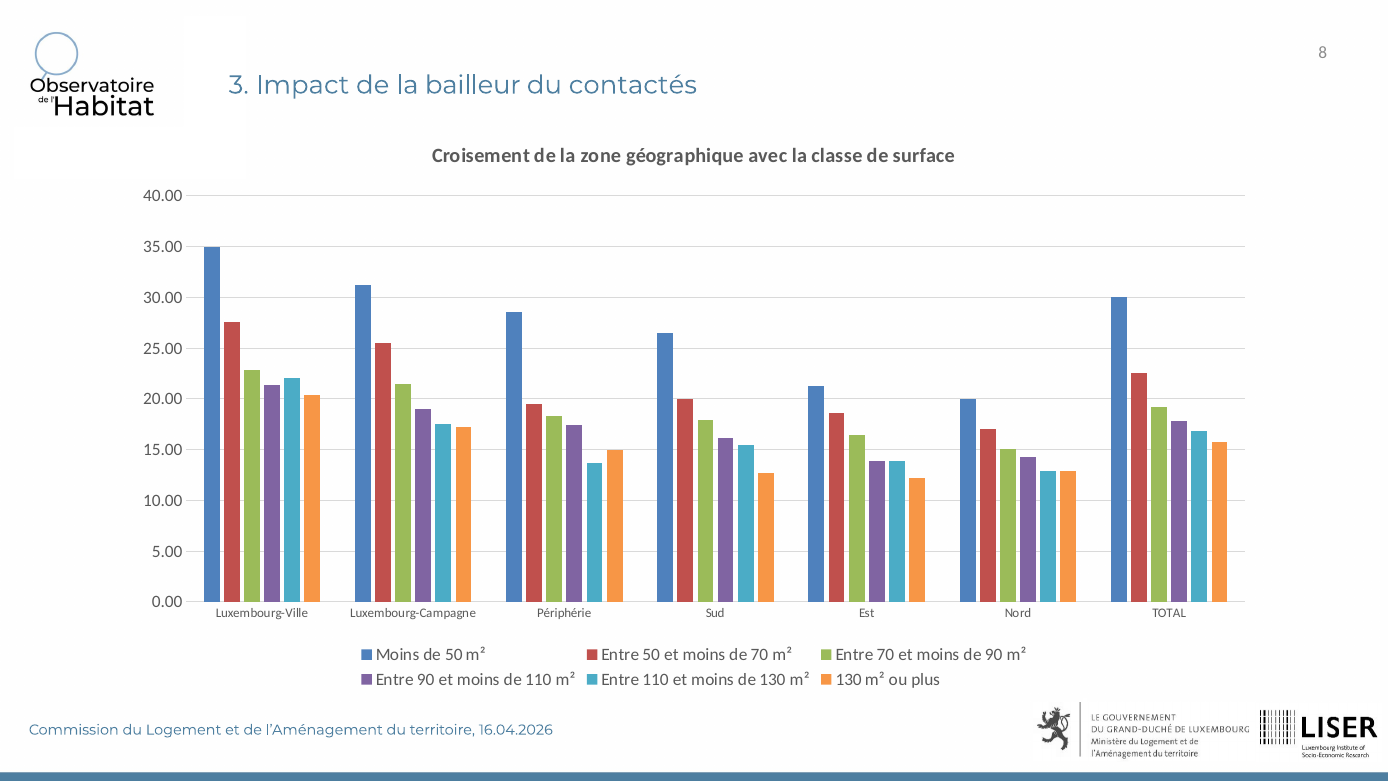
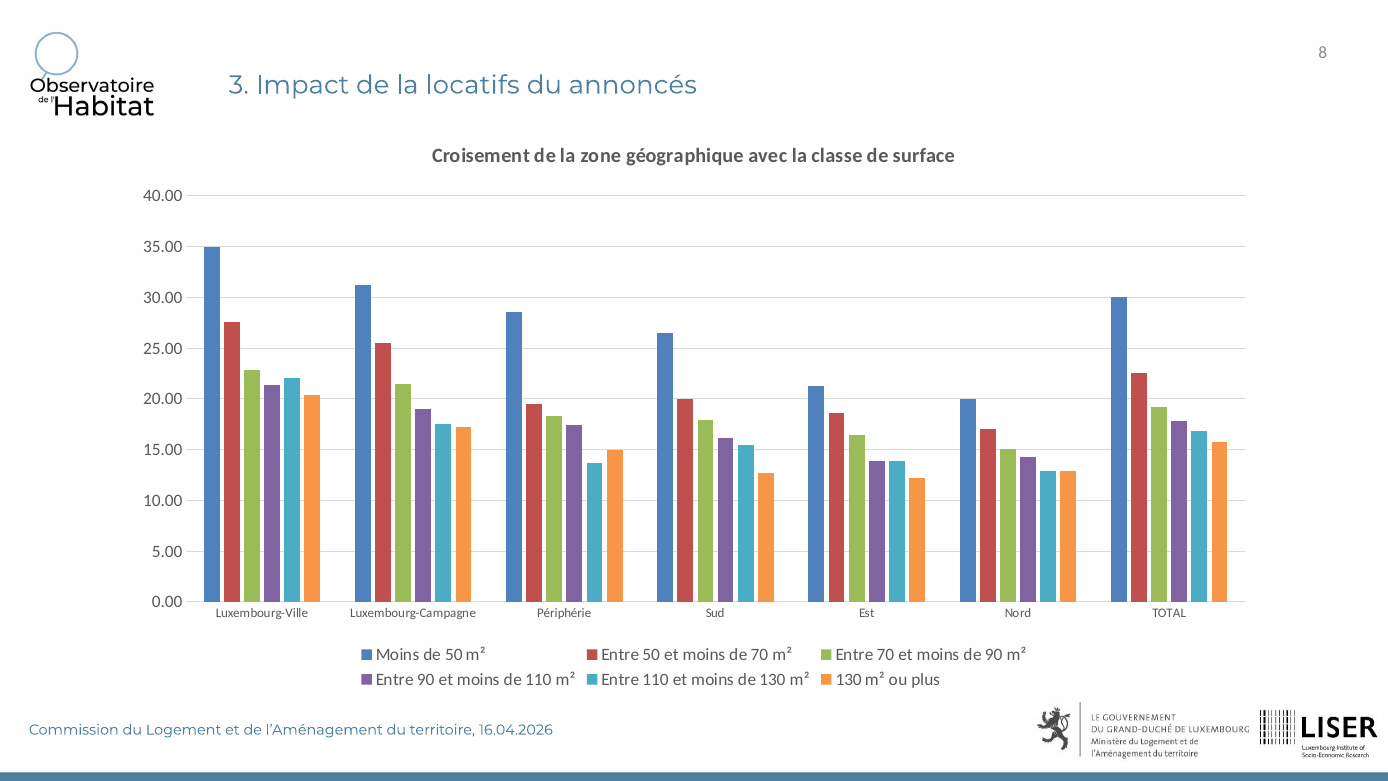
bailleur: bailleur -> locatifs
contactés: contactés -> annoncés
